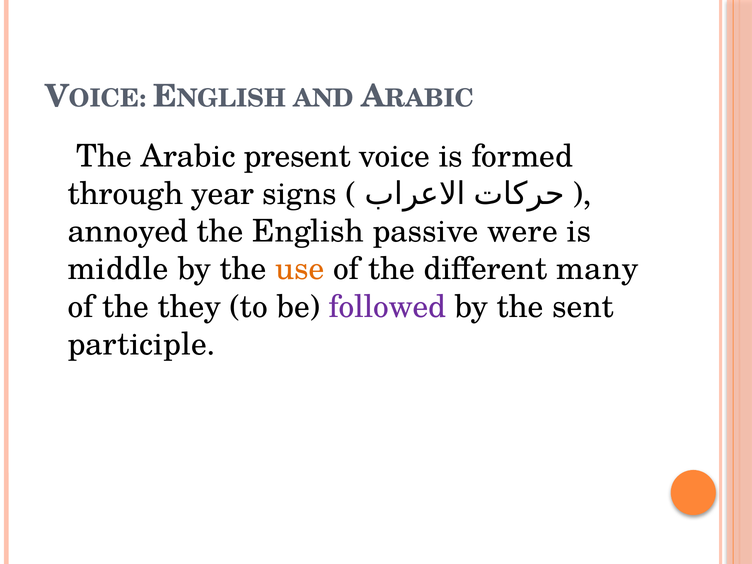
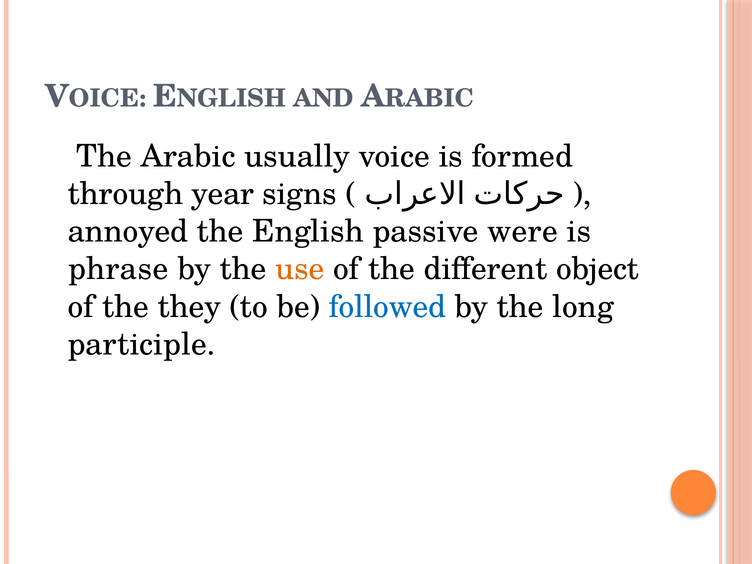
present: present -> usually
middle: middle -> phrase
many: many -> object
followed colour: purple -> blue
sent: sent -> long
